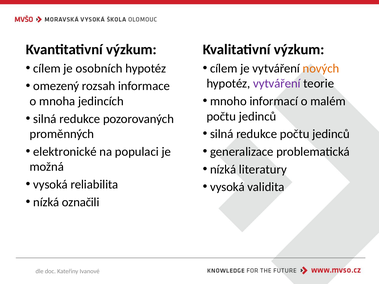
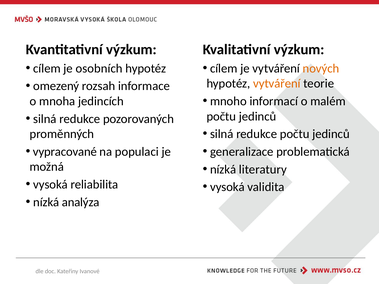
vytváření at (277, 84) colour: purple -> orange
elektronické: elektronické -> vypracované
označili: označili -> analýza
